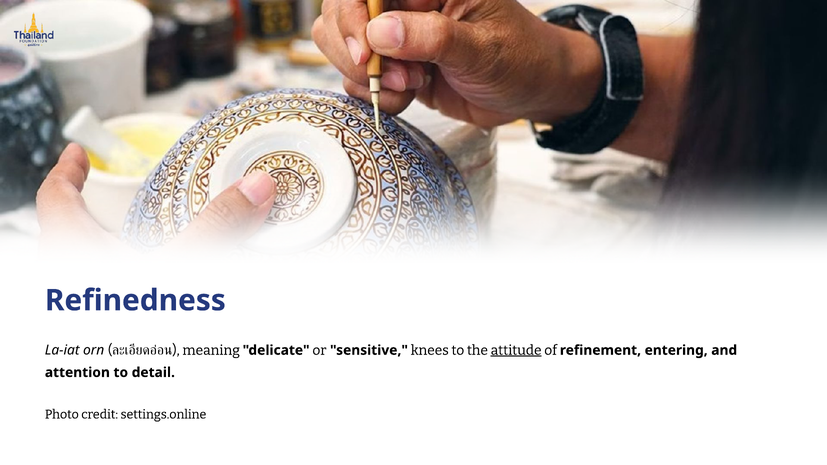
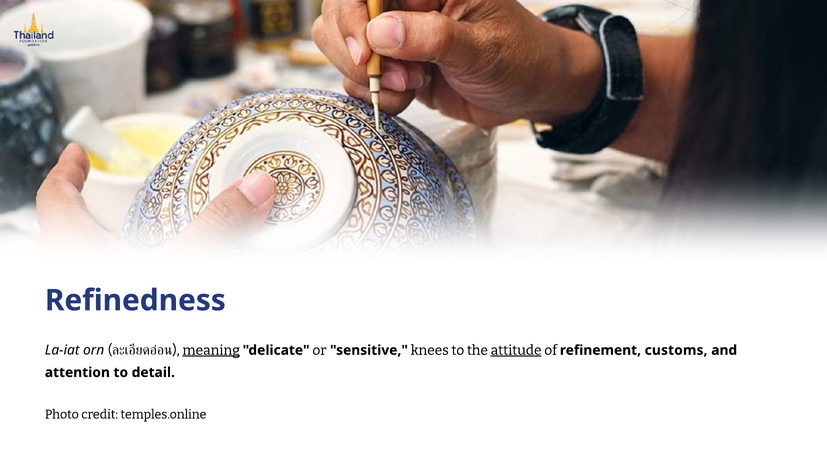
meaning underline: none -> present
entering: entering -> customs
settings.online: settings.online -> temples.online
